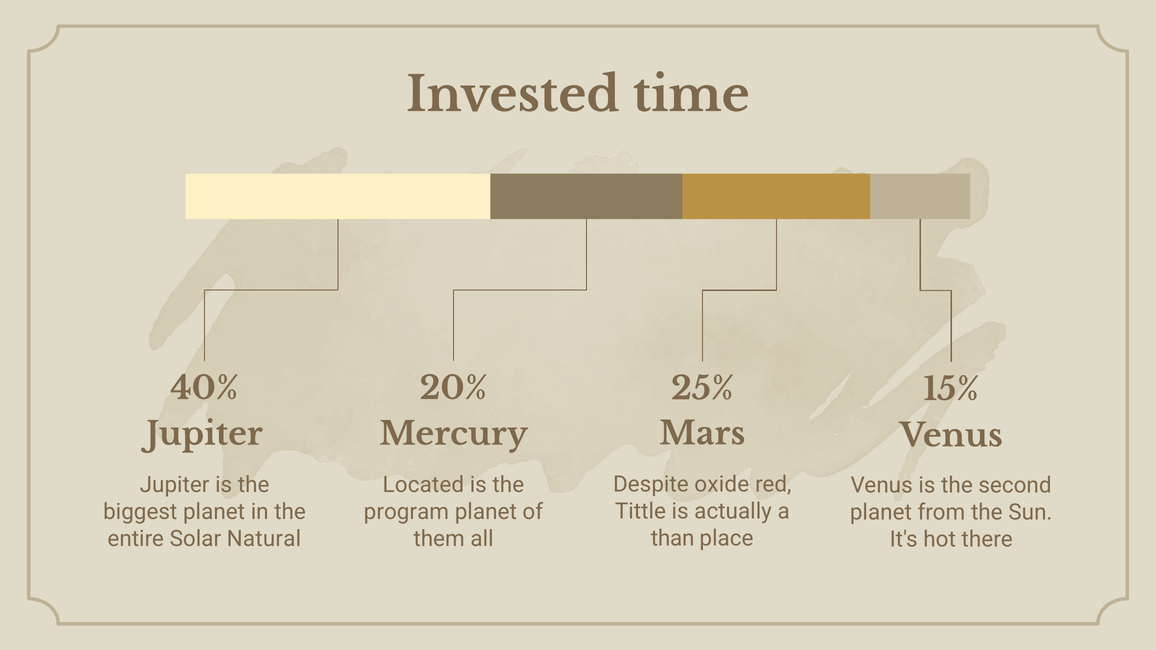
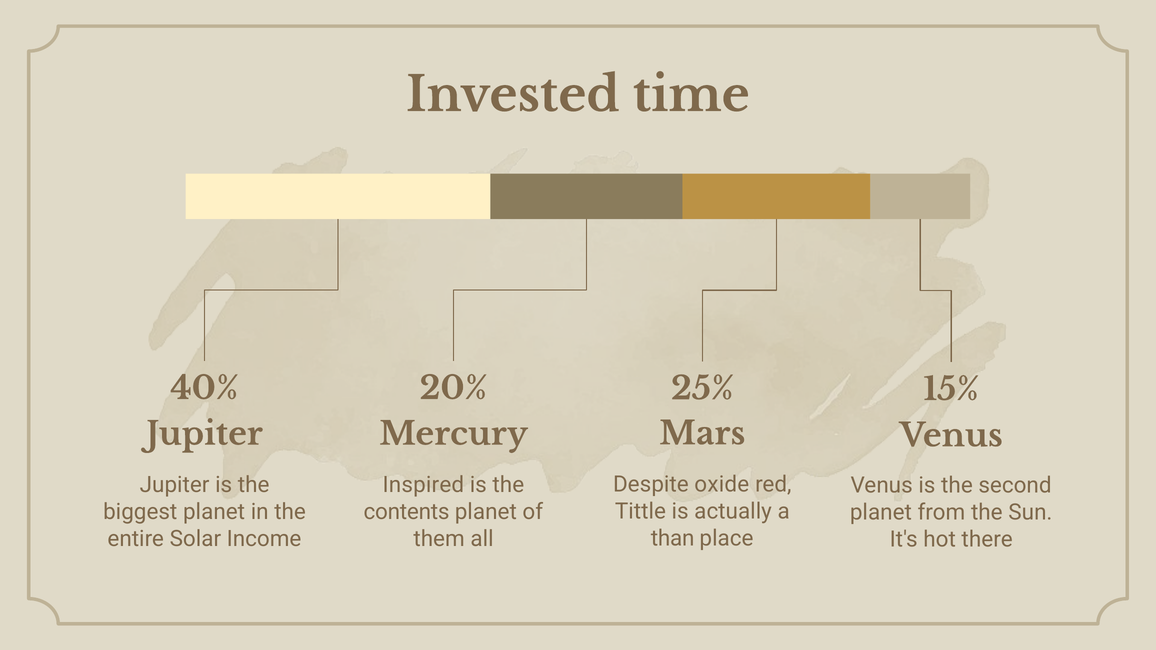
Located: Located -> Inspired
program: program -> contents
Natural: Natural -> Income
